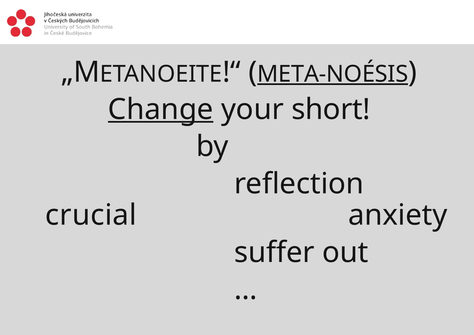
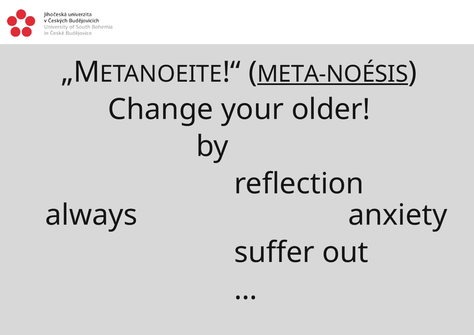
Change underline: present -> none
short: short -> older
crucial: crucial -> always
